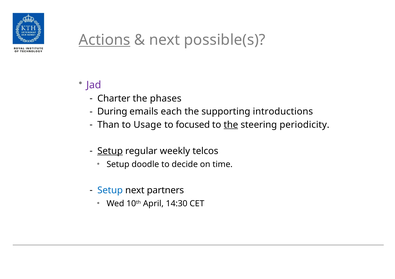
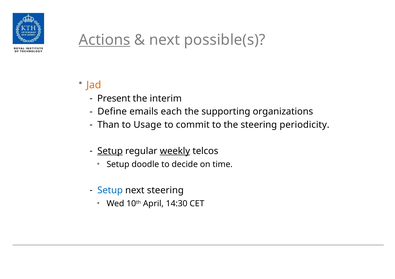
Jad colour: purple -> orange
Charter: Charter -> Present
phases: phases -> interim
During: During -> Define
introductions: introductions -> organizations
focused: focused -> commit
the at (231, 125) underline: present -> none
weekly underline: none -> present
next partners: partners -> steering
